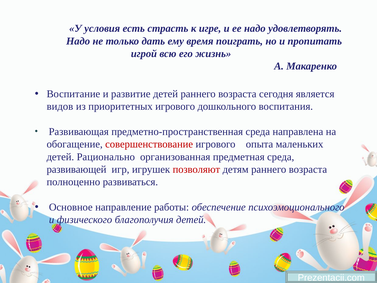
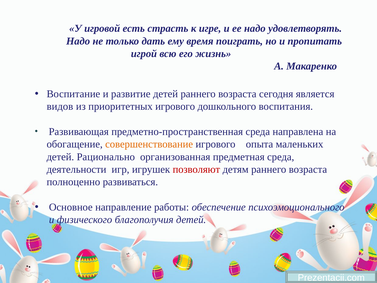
условия: условия -> игровой
совершенствование colour: red -> orange
развивающей: развивающей -> деятельности
